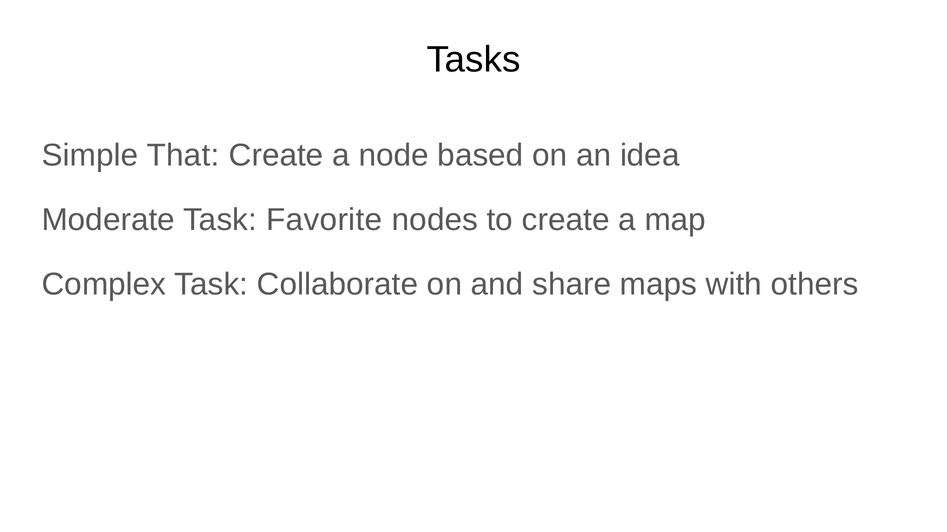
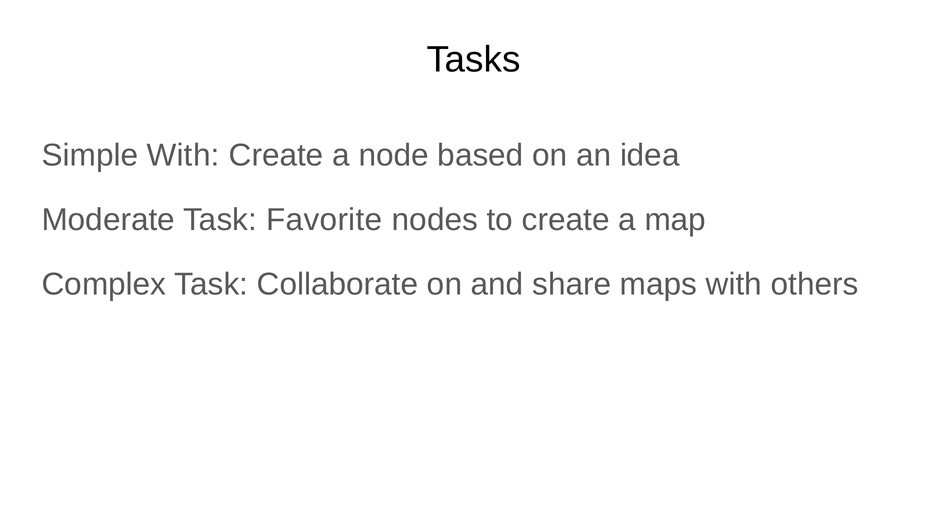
Simple That: That -> With
